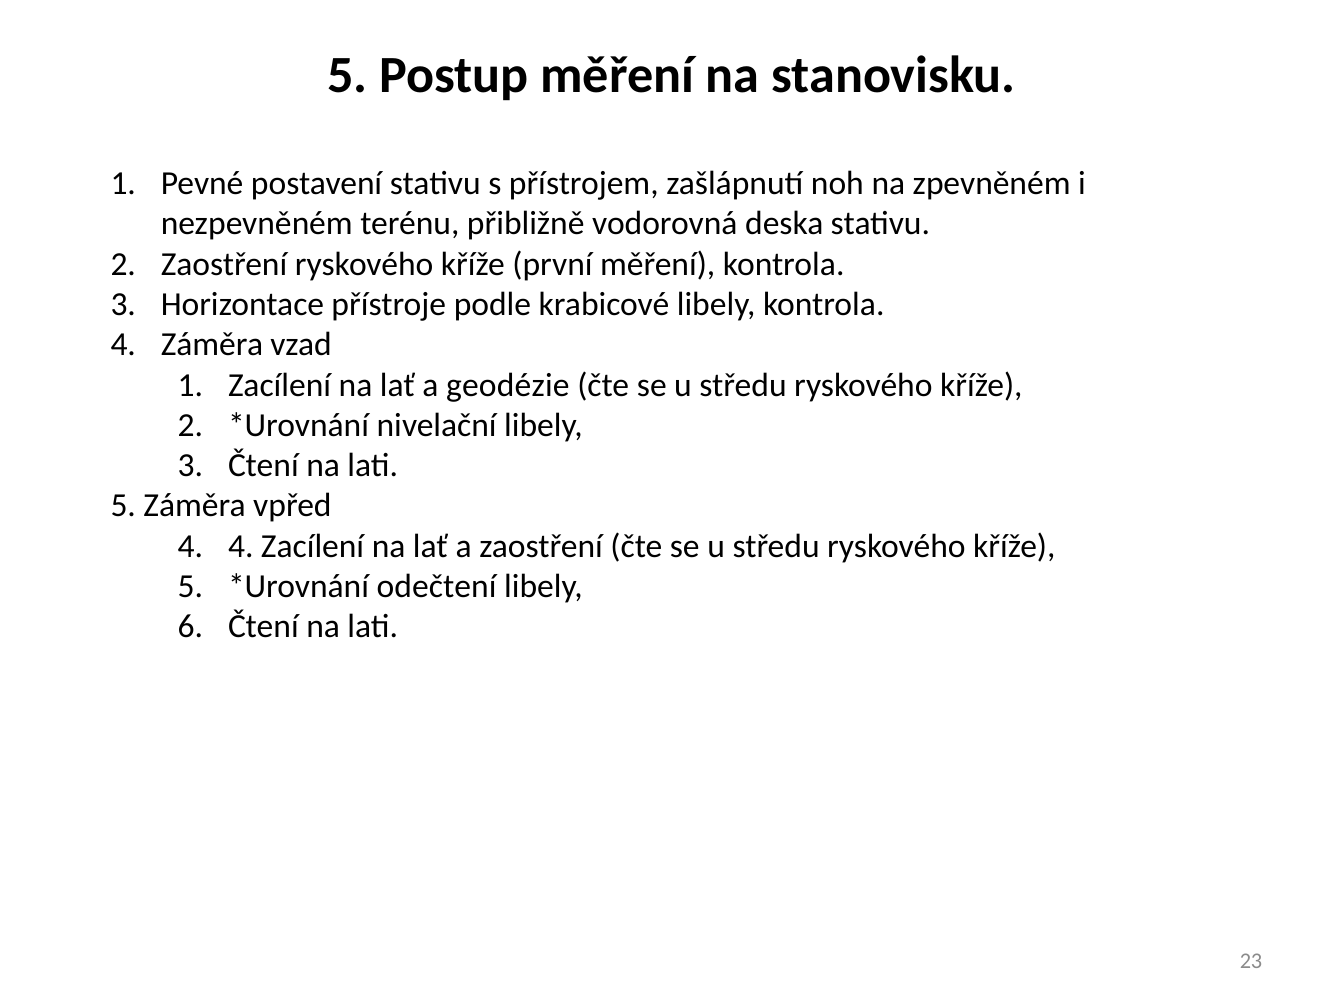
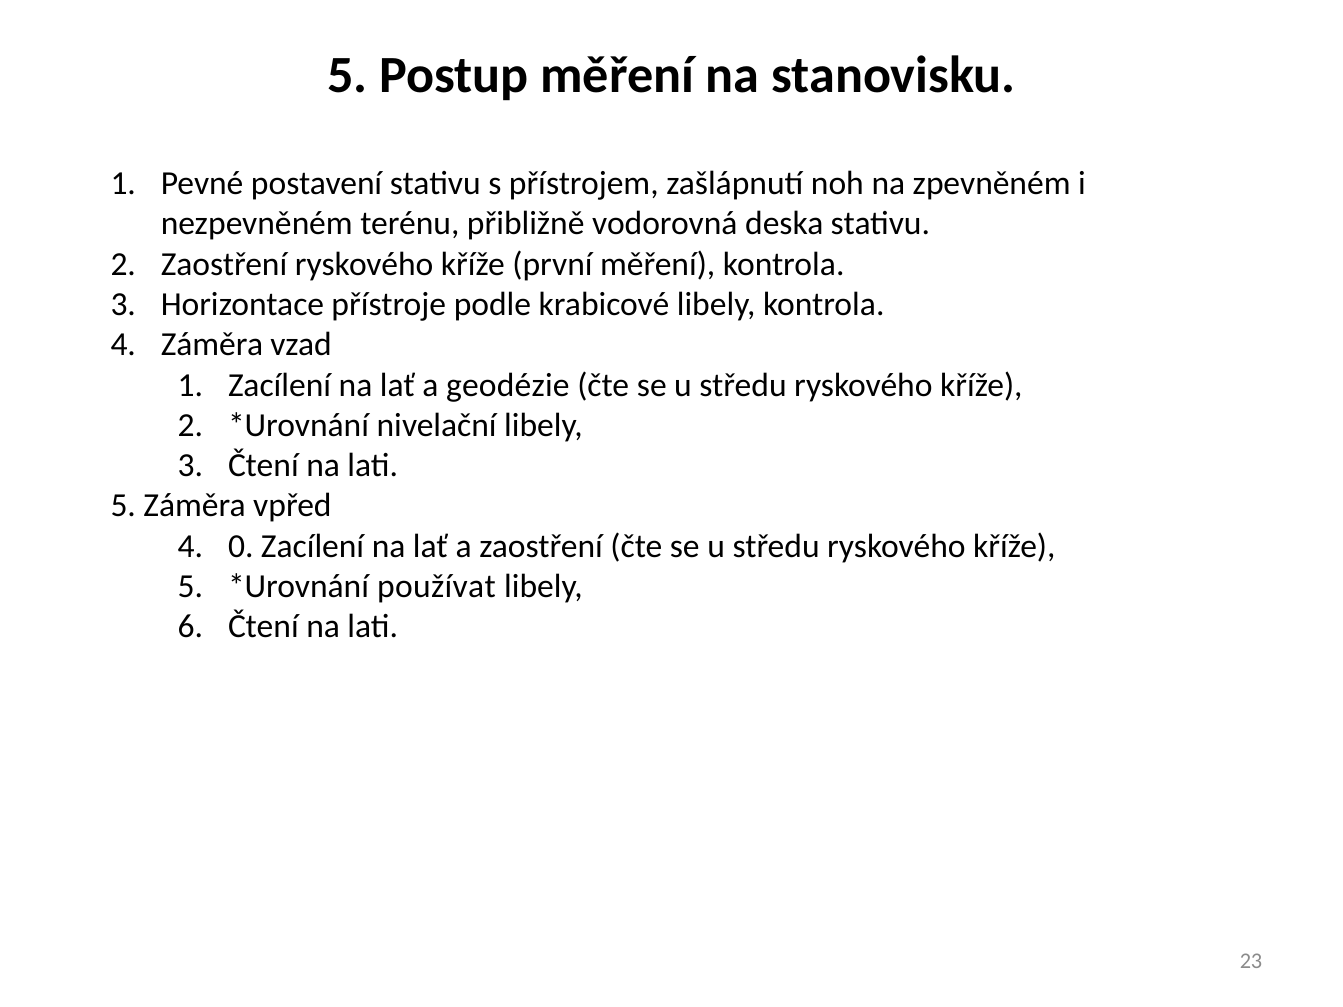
4 at (241, 546): 4 -> 0
odečtení: odečtení -> používat
